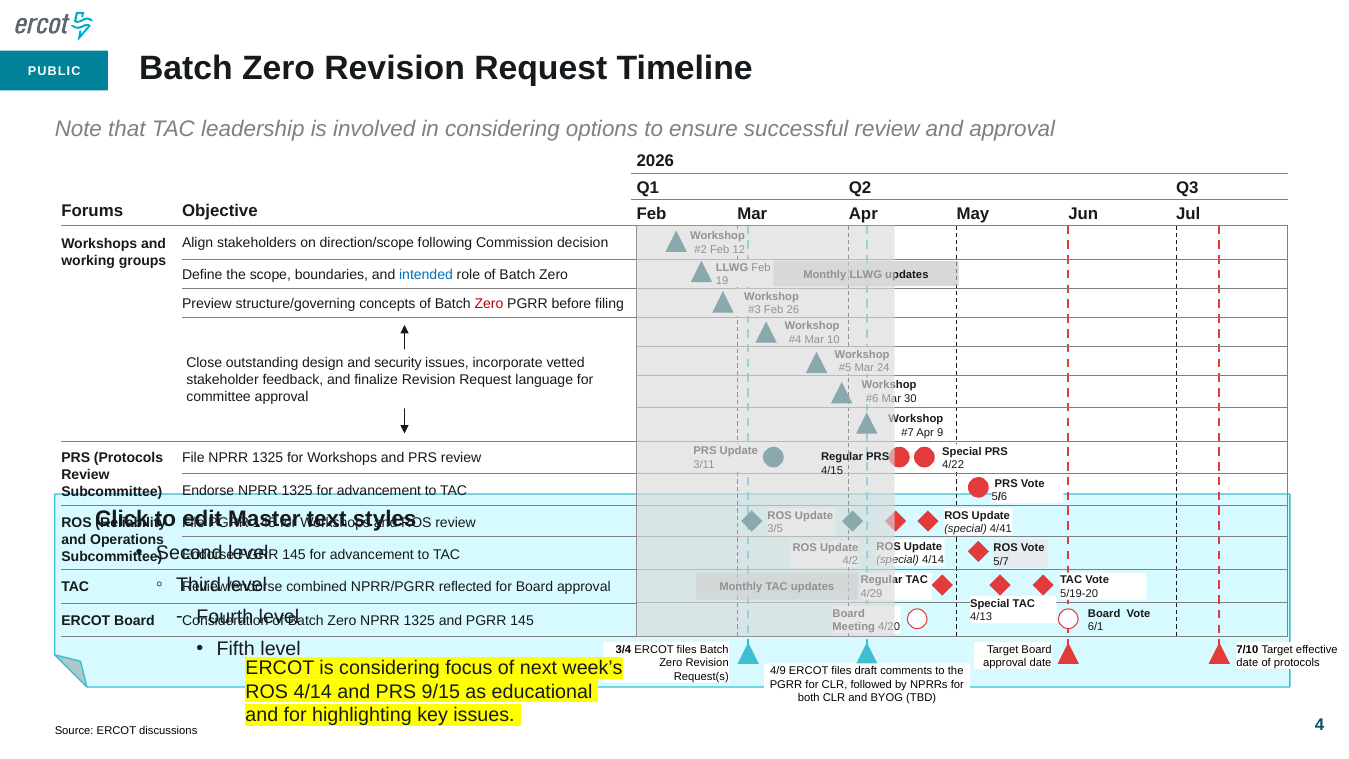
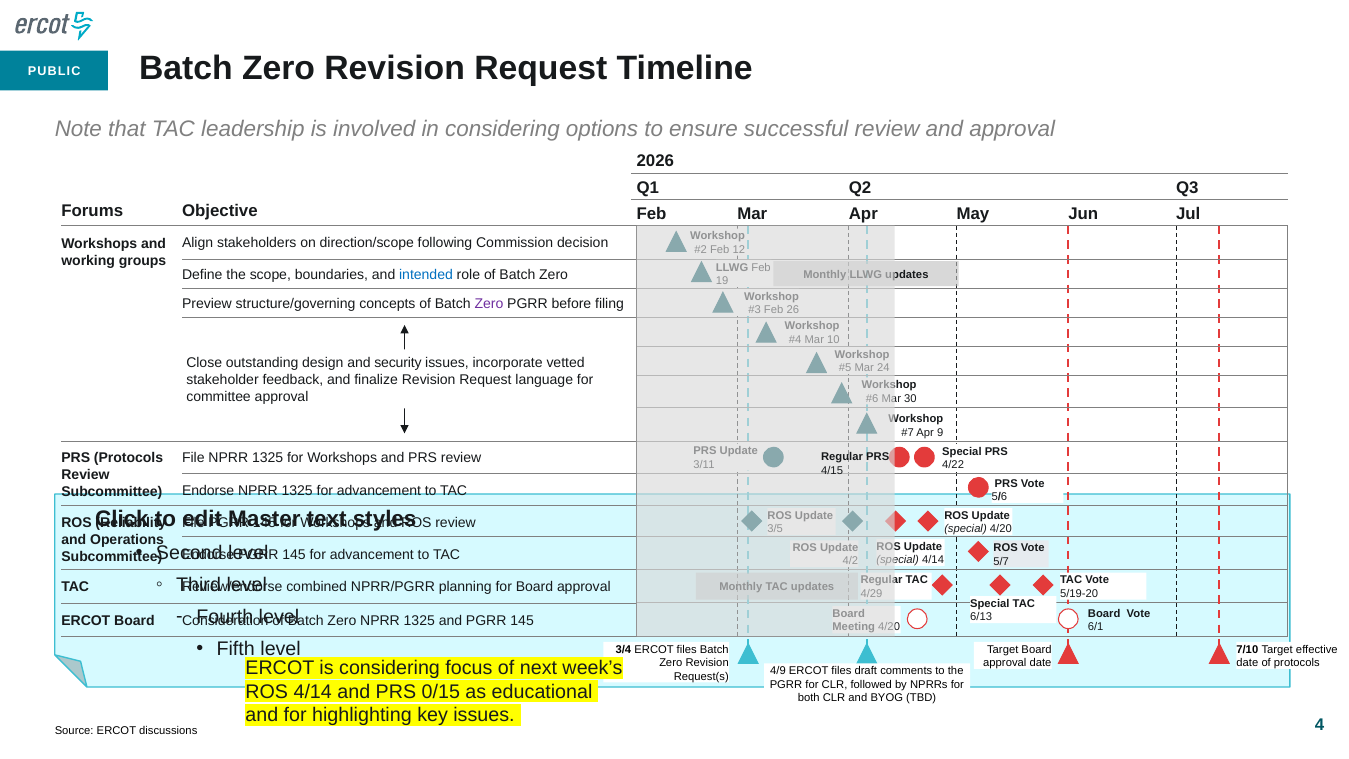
Zero at (489, 303) colour: red -> purple
special 4/41: 4/41 -> 4/20
reflected: reflected -> planning
4/13: 4/13 -> 6/13
9/15: 9/15 -> 0/15
